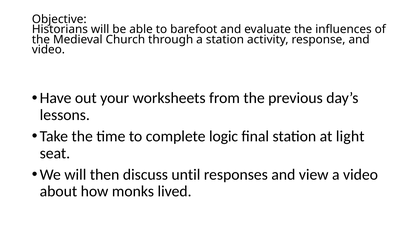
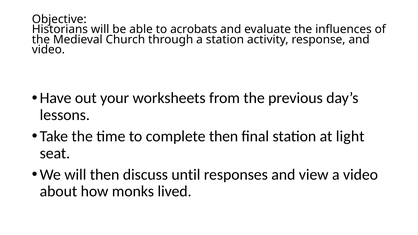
barefoot: barefoot -> acrobats
complete logic: logic -> then
